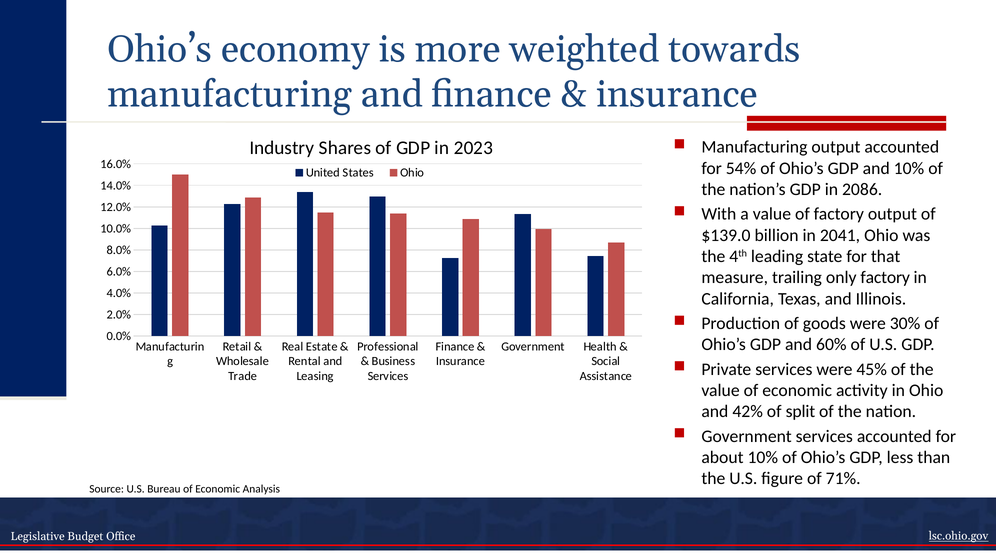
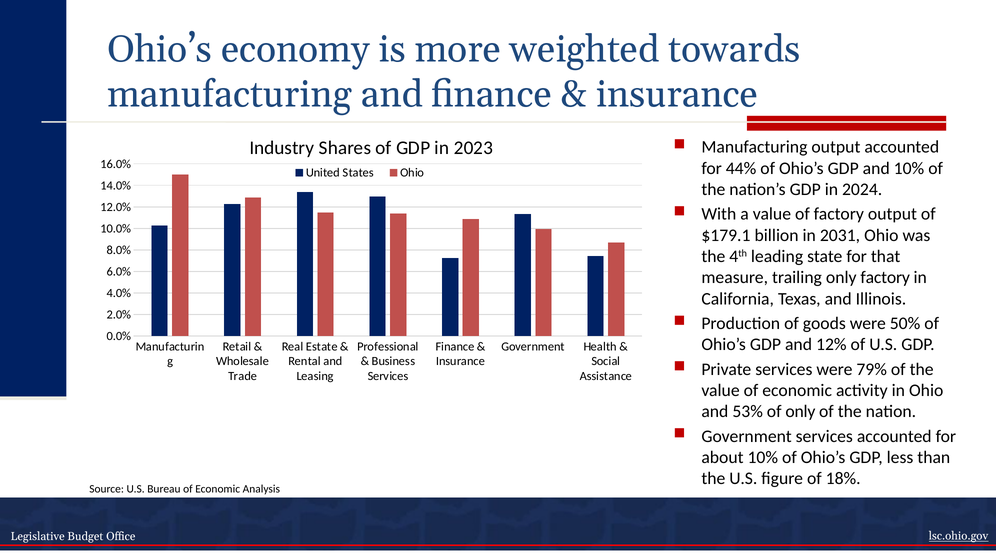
54%: 54% -> 44%
2086: 2086 -> 2024
$139.0: $139.0 -> $179.1
2041: 2041 -> 2031
30%: 30% -> 50%
60%: 60% -> 12%
45%: 45% -> 79%
42%: 42% -> 53%
of split: split -> only
71%: 71% -> 18%
